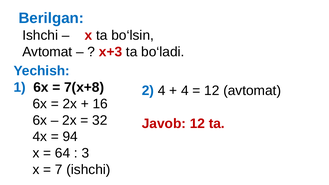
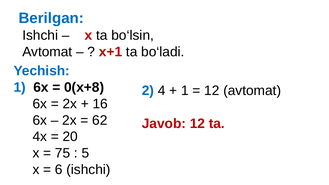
x+3: x+3 -> x+1
7(x+8: 7(x+8 -> 0(x+8
4 at (185, 91): 4 -> 1
32: 32 -> 62
94: 94 -> 20
64: 64 -> 75
3: 3 -> 5
7: 7 -> 6
